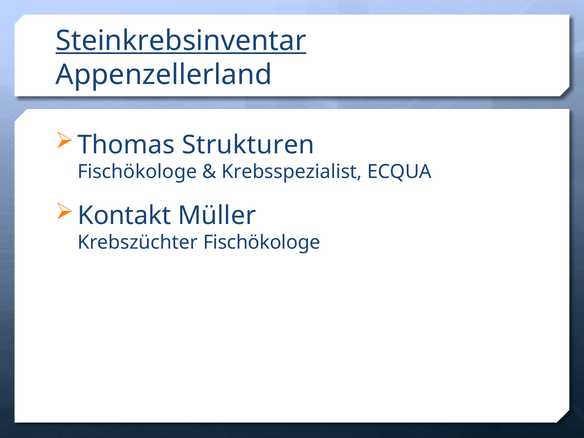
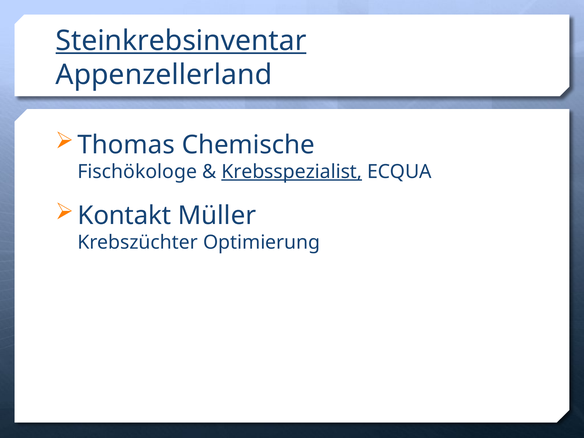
Strukturen: Strukturen -> Chemische
Krebsspezialist underline: none -> present
Krebszüchter Fischökologe: Fischökologe -> Optimierung
